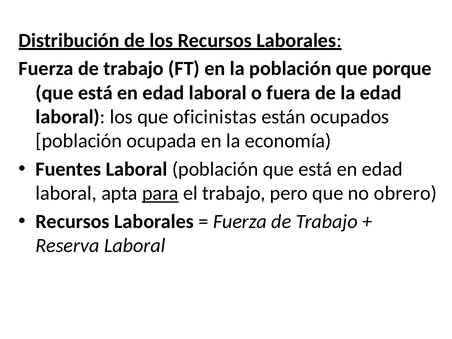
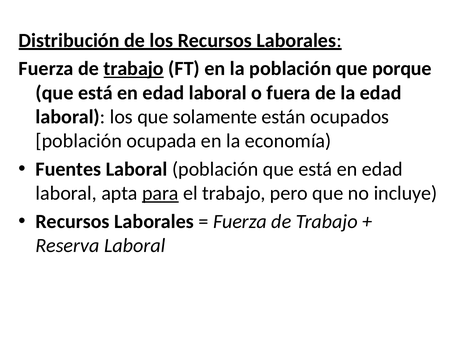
trabajo at (134, 69) underline: none -> present
oficinistas: oficinistas -> solamente
obrero: obrero -> incluye
